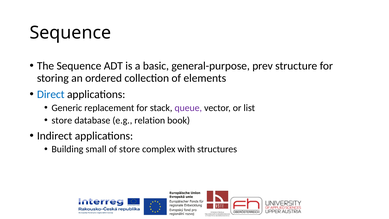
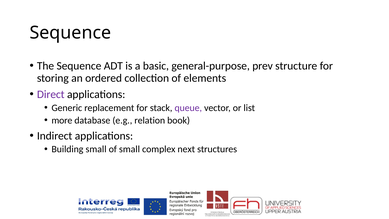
Direct colour: blue -> purple
store at (62, 120): store -> more
of store: store -> small
with: with -> next
